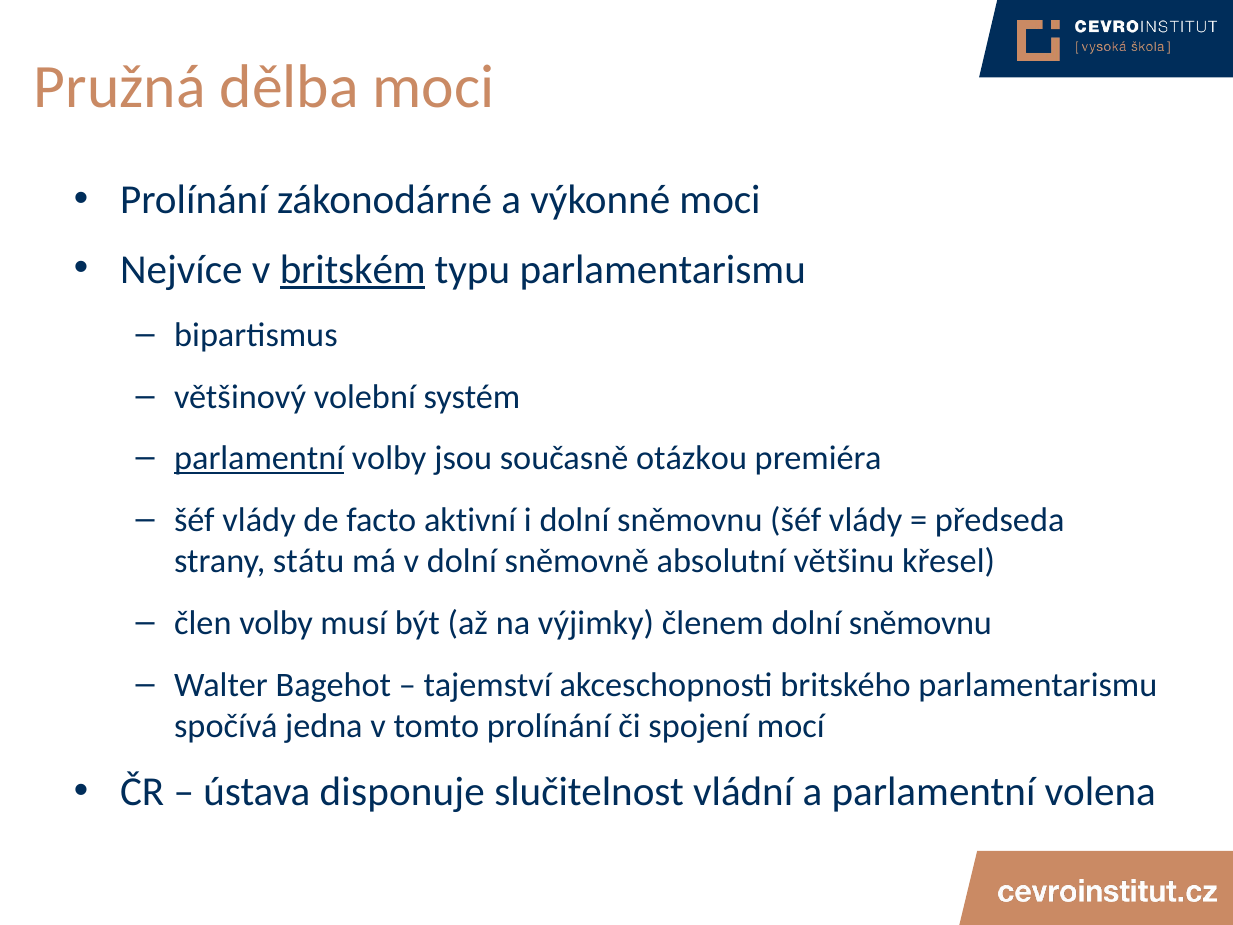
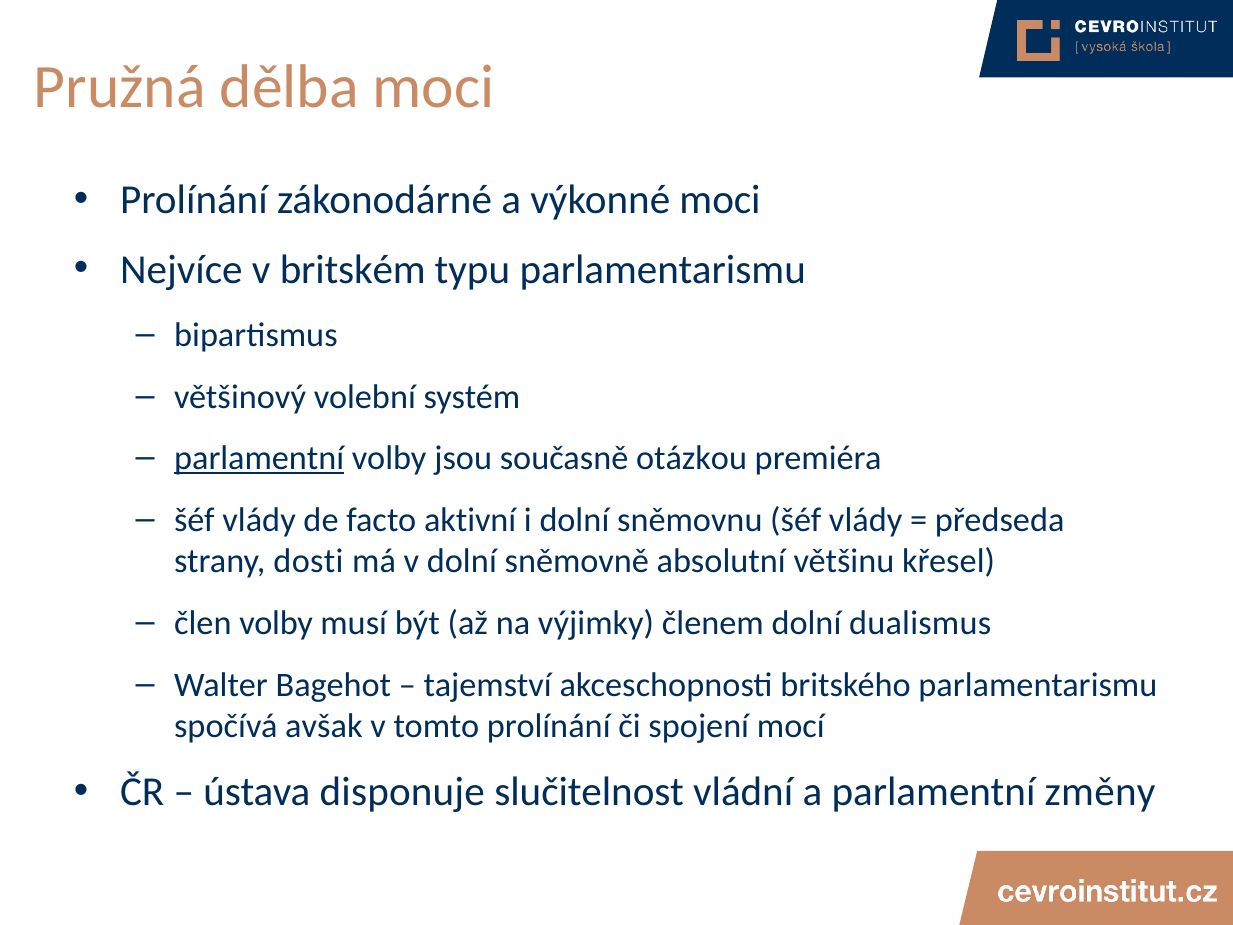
britském underline: present -> none
státu: státu -> dosti
členem dolní sněmovnu: sněmovnu -> dualismus
jedna: jedna -> avšak
volena: volena -> změny
